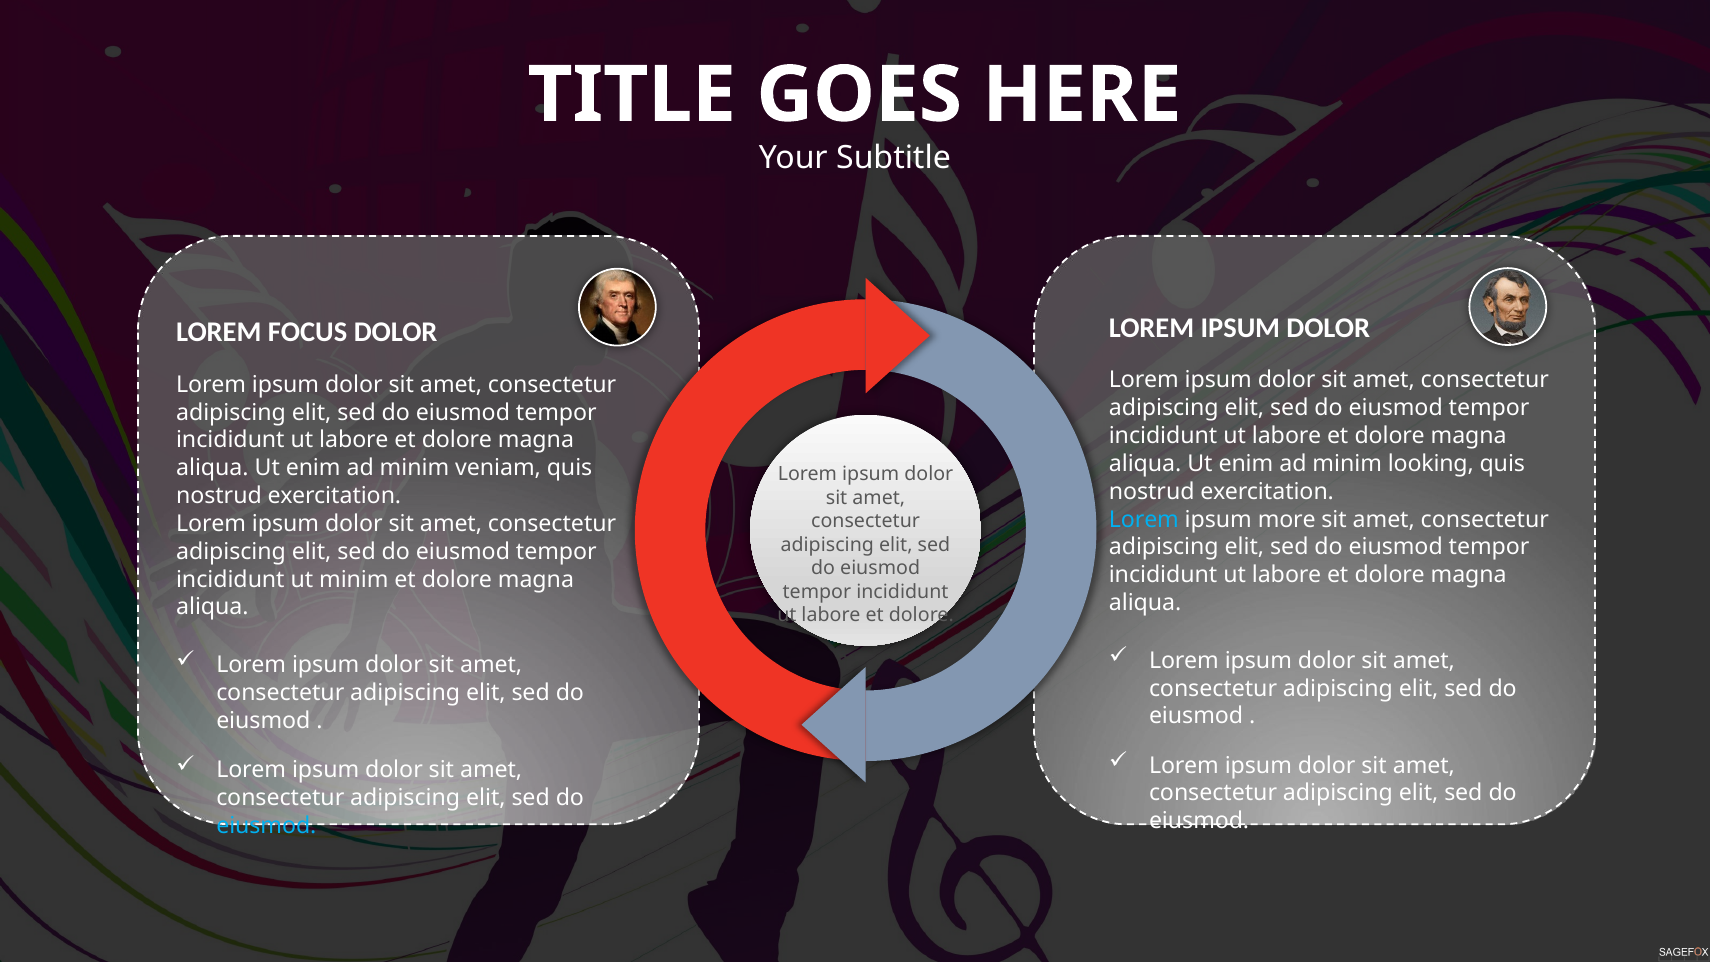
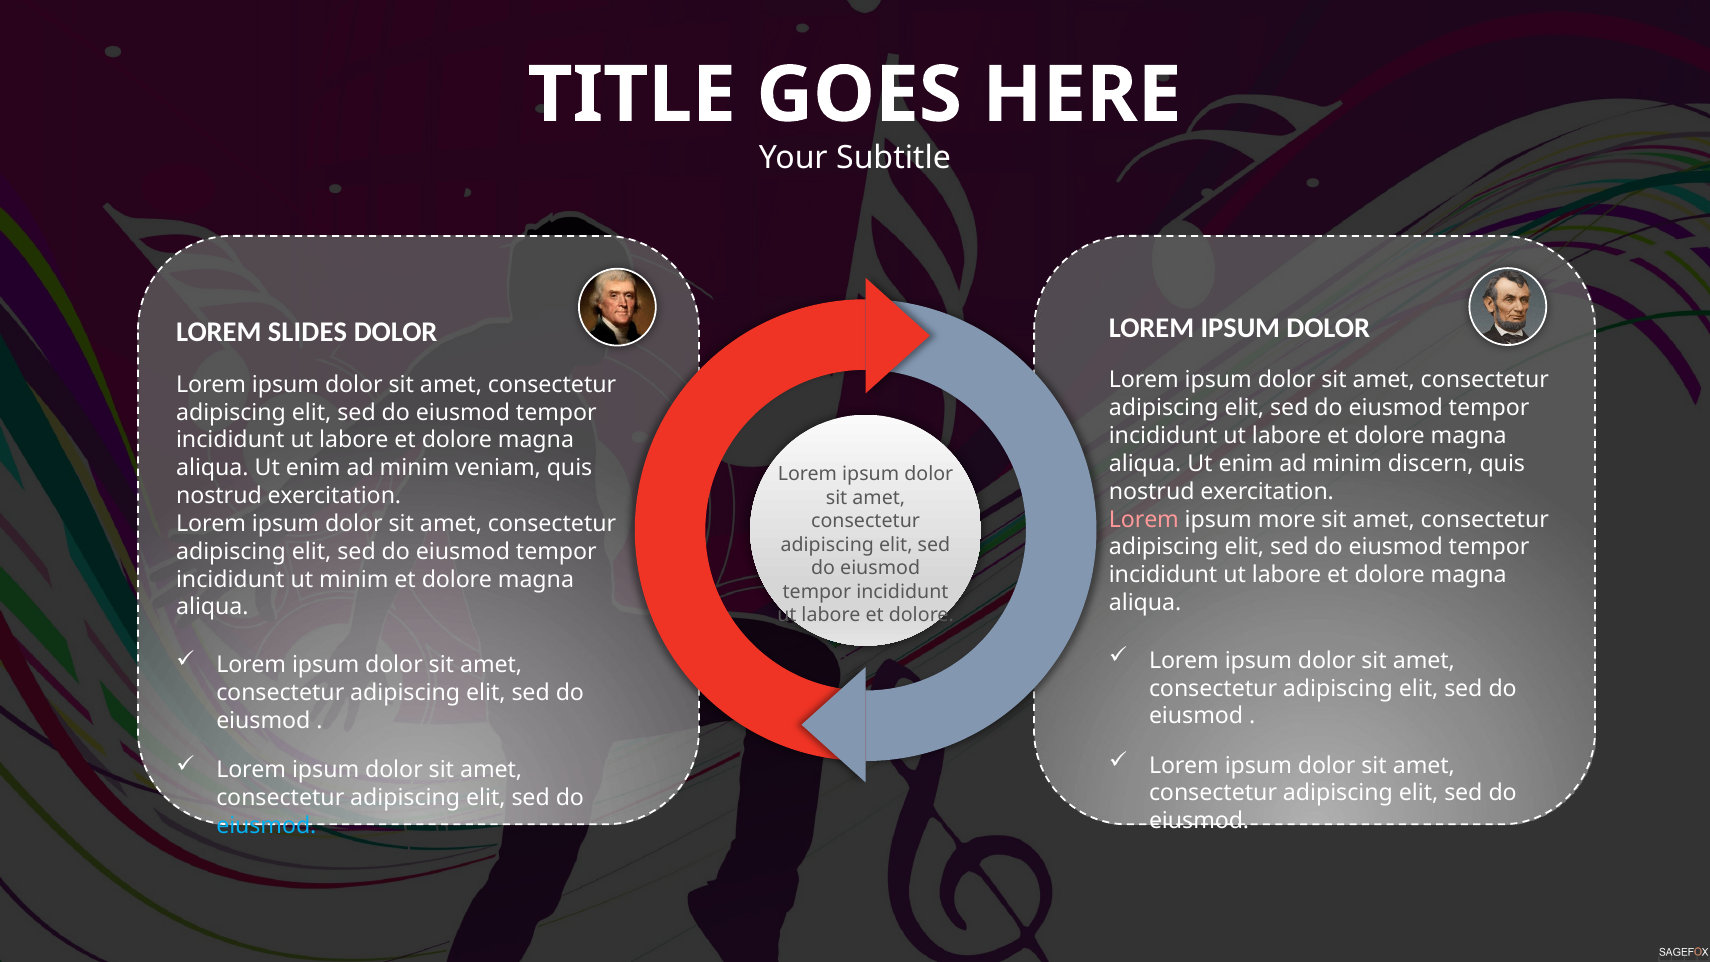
FOCUS: FOCUS -> SLIDES
looking: looking -> discern
Lorem at (1144, 519) colour: light blue -> pink
